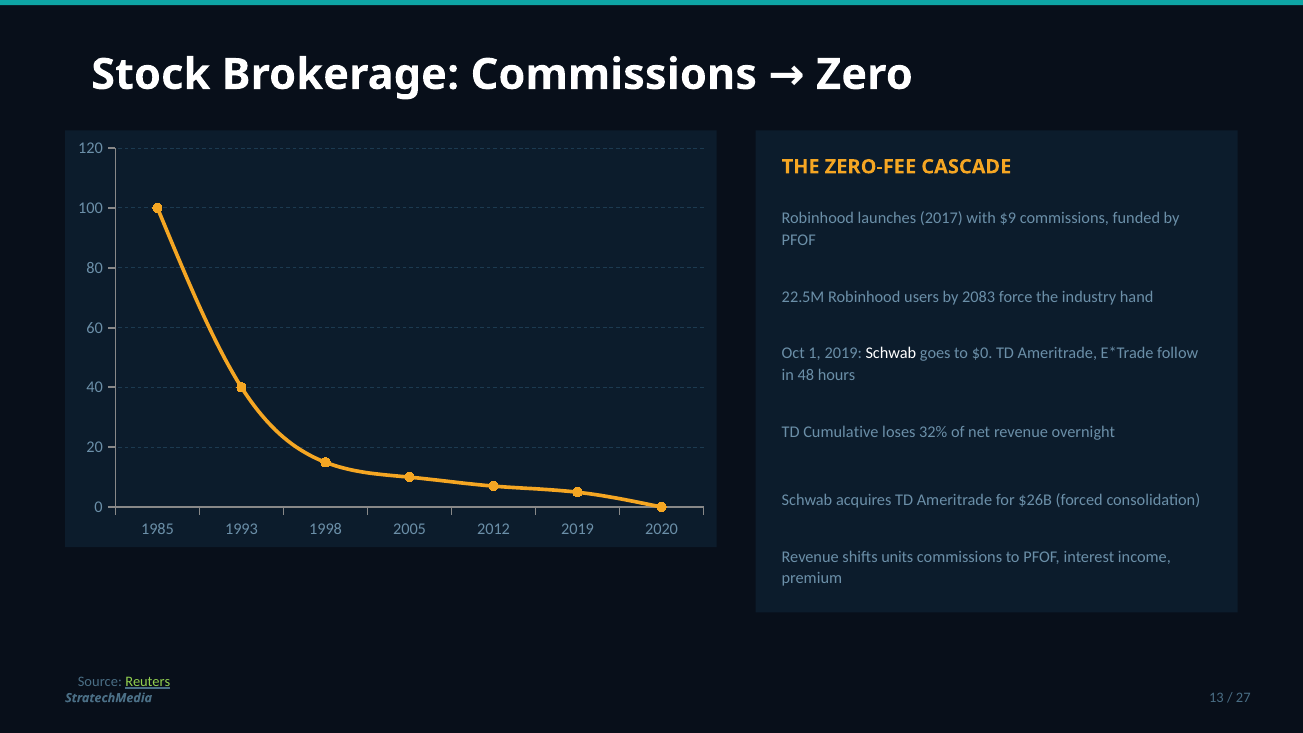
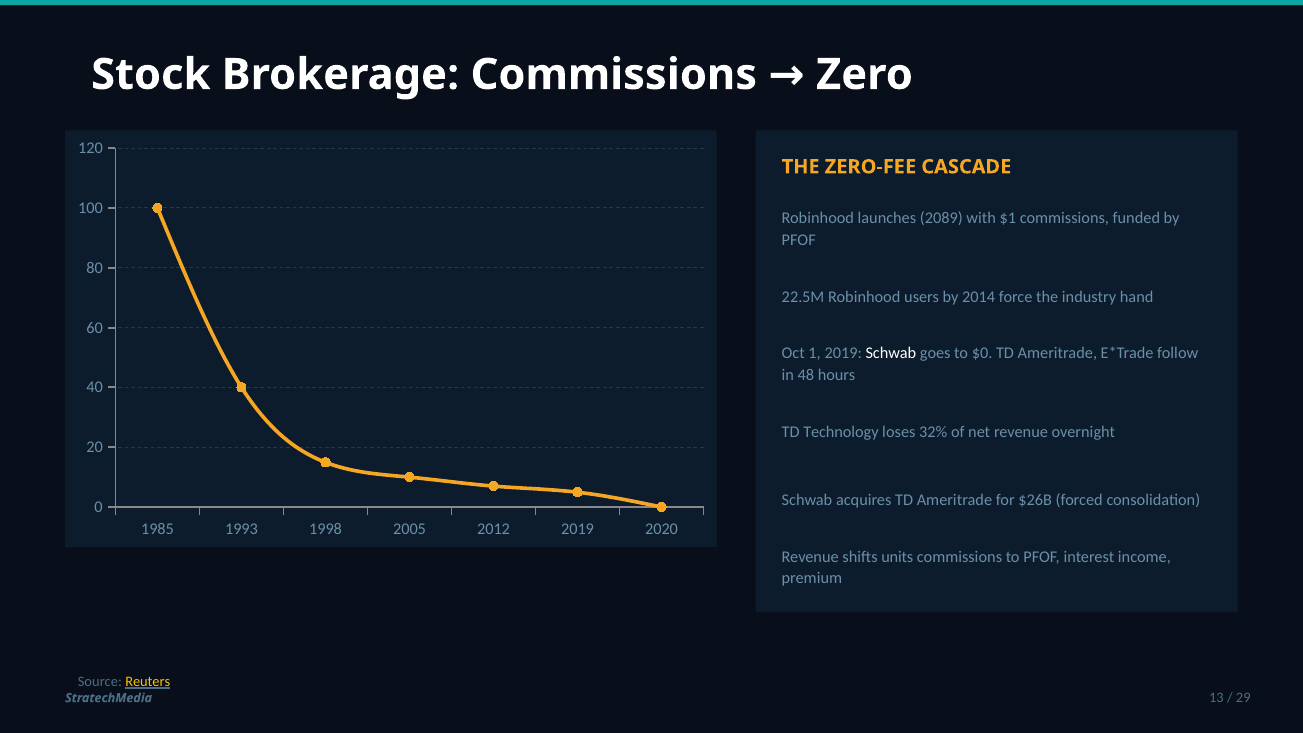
2017: 2017 -> 2089
$9: $9 -> $1
2083: 2083 -> 2014
Cumulative: Cumulative -> Technology
Reuters colour: light green -> yellow
27: 27 -> 29
